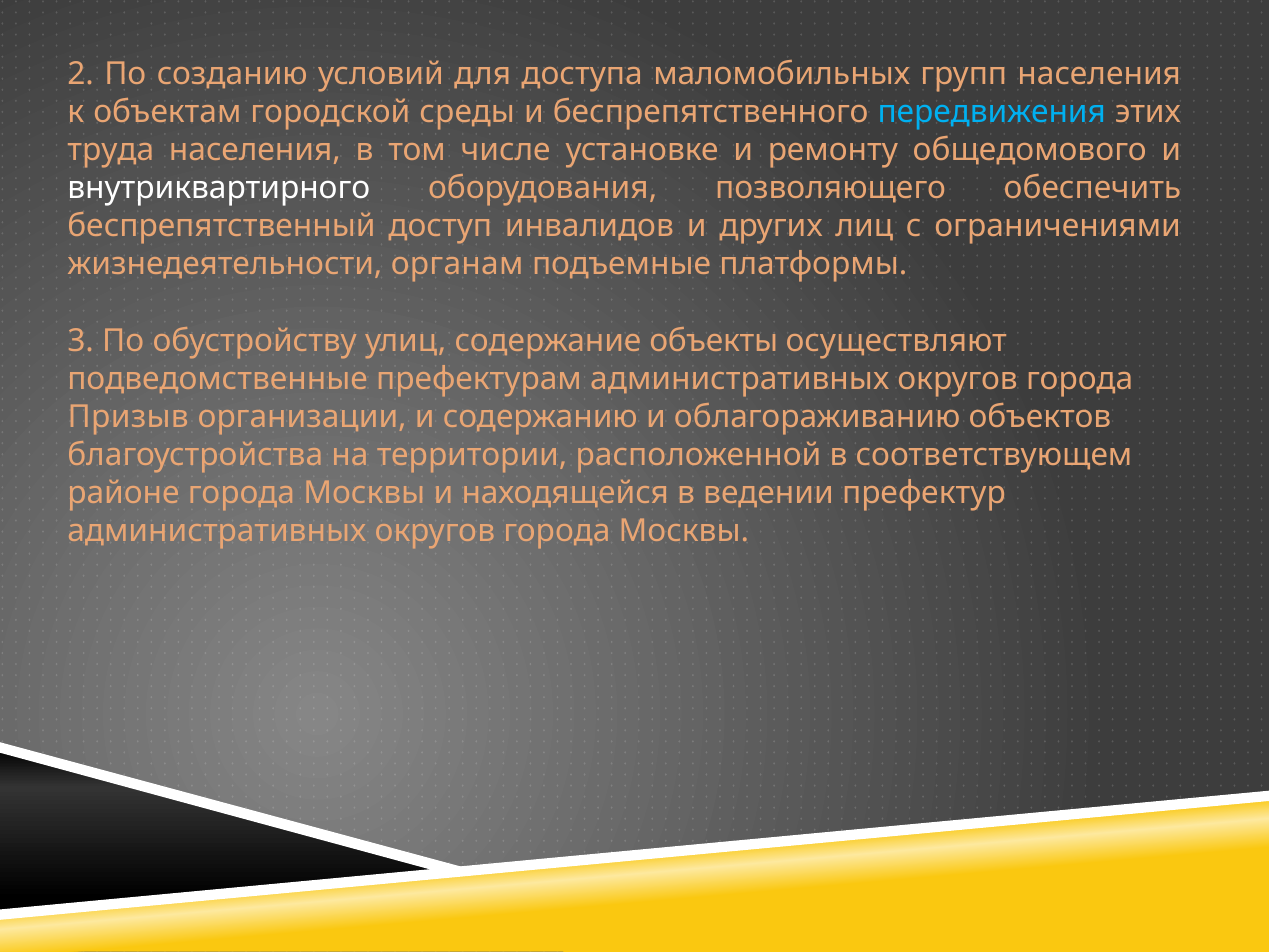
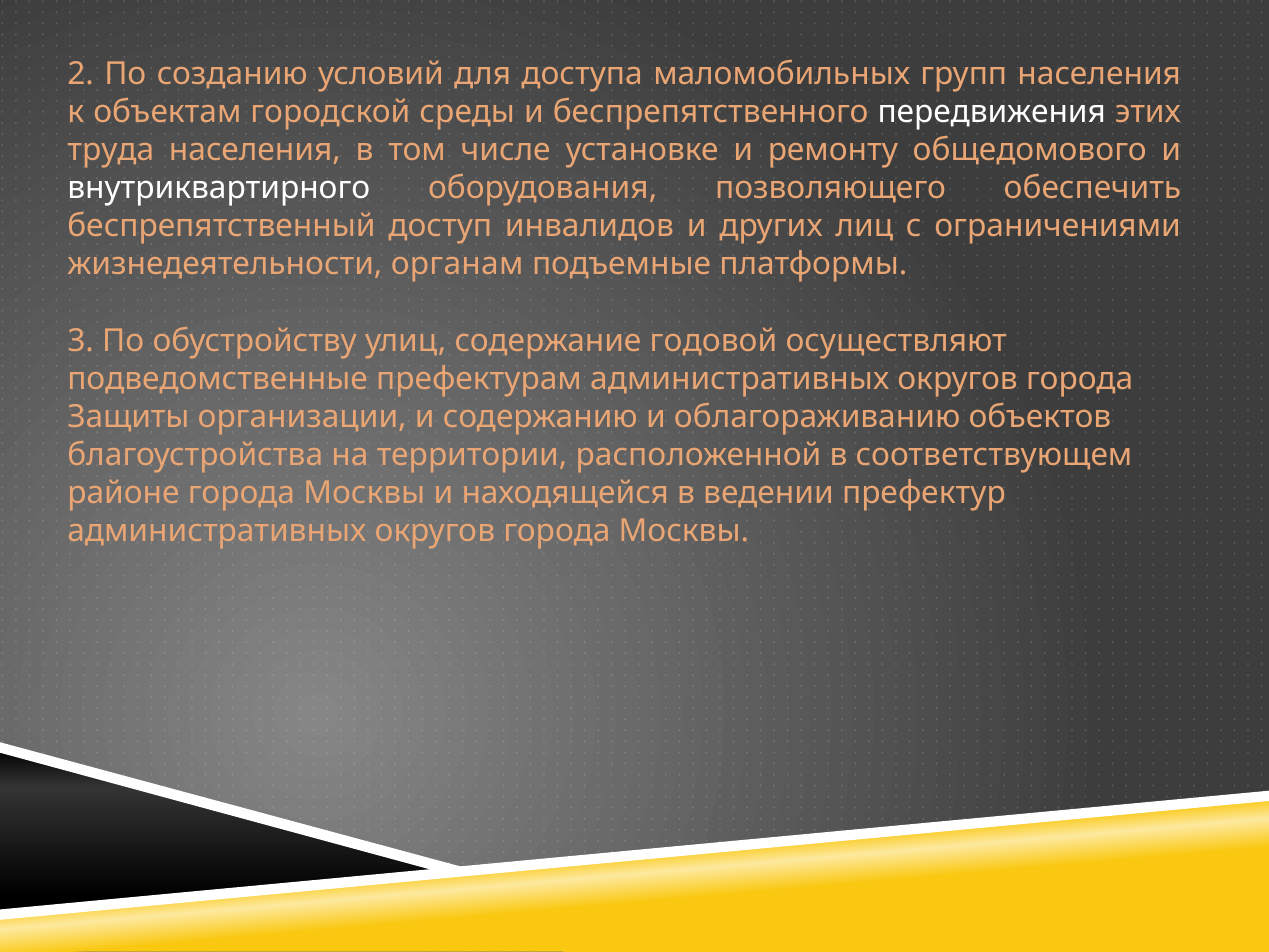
передвижения colour: light blue -> white
объекты: объекты -> годовой
Призыв: Призыв -> Защиты
